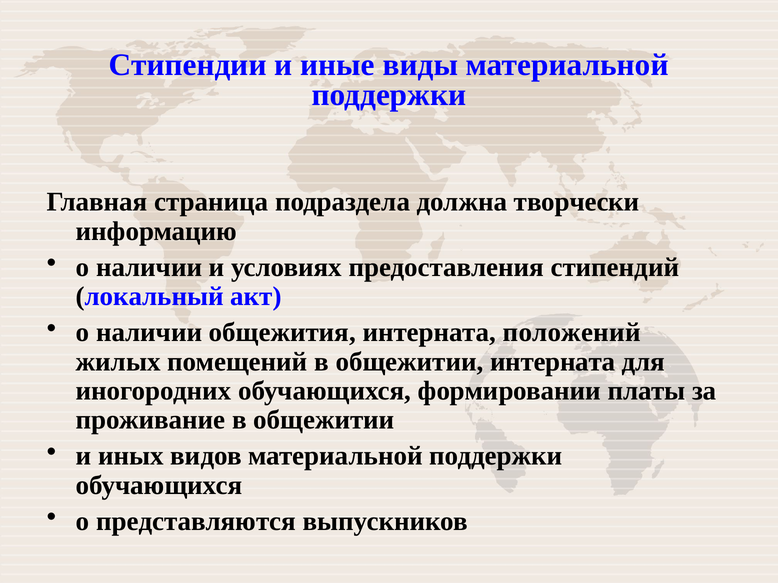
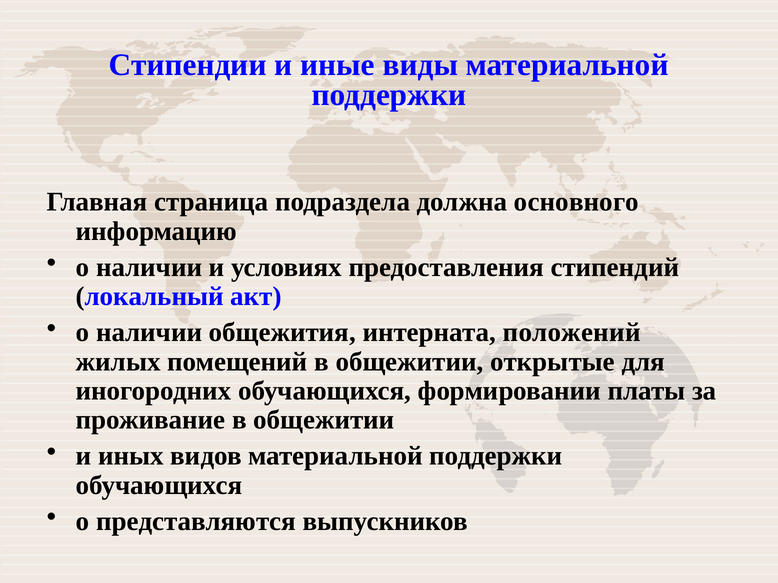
творчески: творчески -> основного
общежитии интерната: интерната -> открытые
